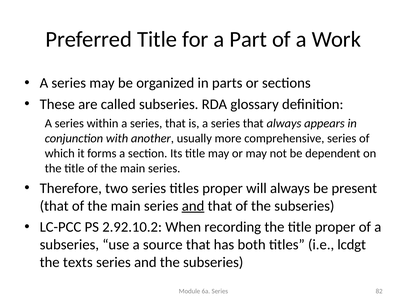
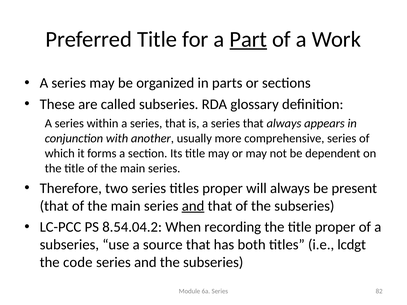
Part underline: none -> present
2.92.10.2: 2.92.10.2 -> 8.54.04.2
texts: texts -> code
